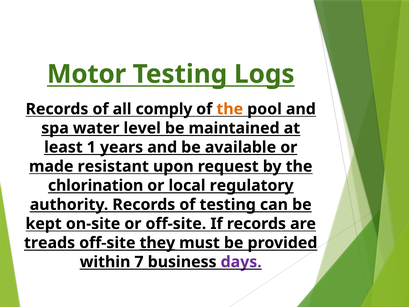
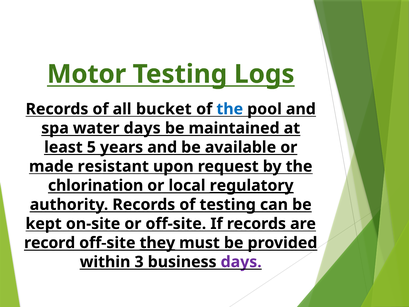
comply: comply -> bucket
the at (230, 109) colour: orange -> blue
water level: level -> days
1: 1 -> 5
regulatory underline: none -> present
treads: treads -> record
7: 7 -> 3
